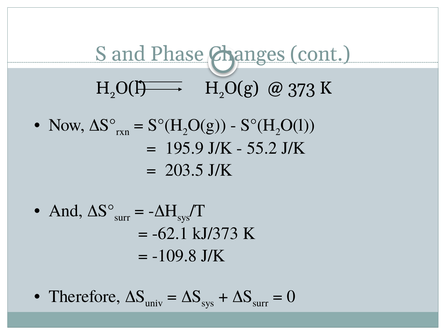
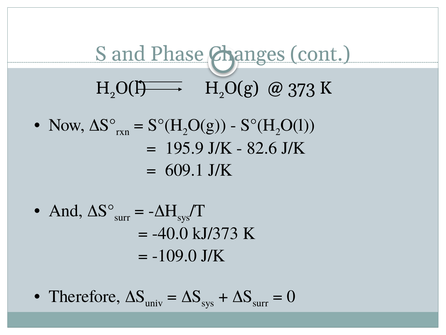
55.2: 55.2 -> 82.6
203.5: 203.5 -> 609.1
-62.1: -62.1 -> -40.0
-109.8: -109.8 -> -109.0
